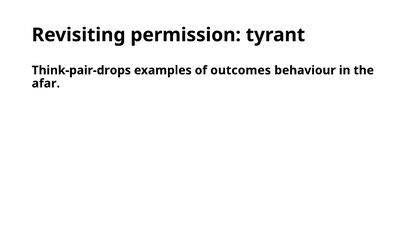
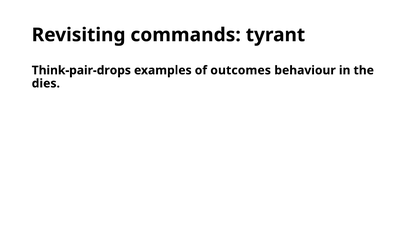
permission: permission -> commands
afar: afar -> dies
